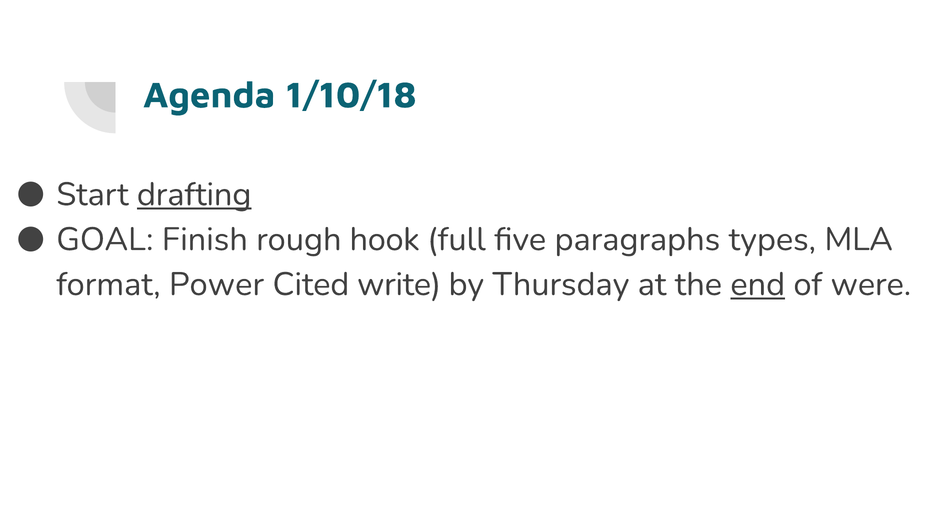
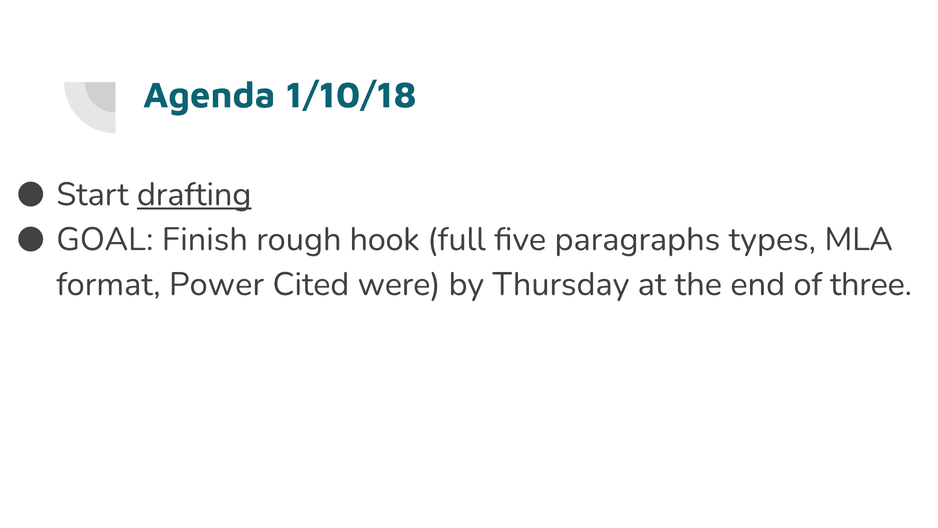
write: write -> were
end underline: present -> none
were: were -> three
